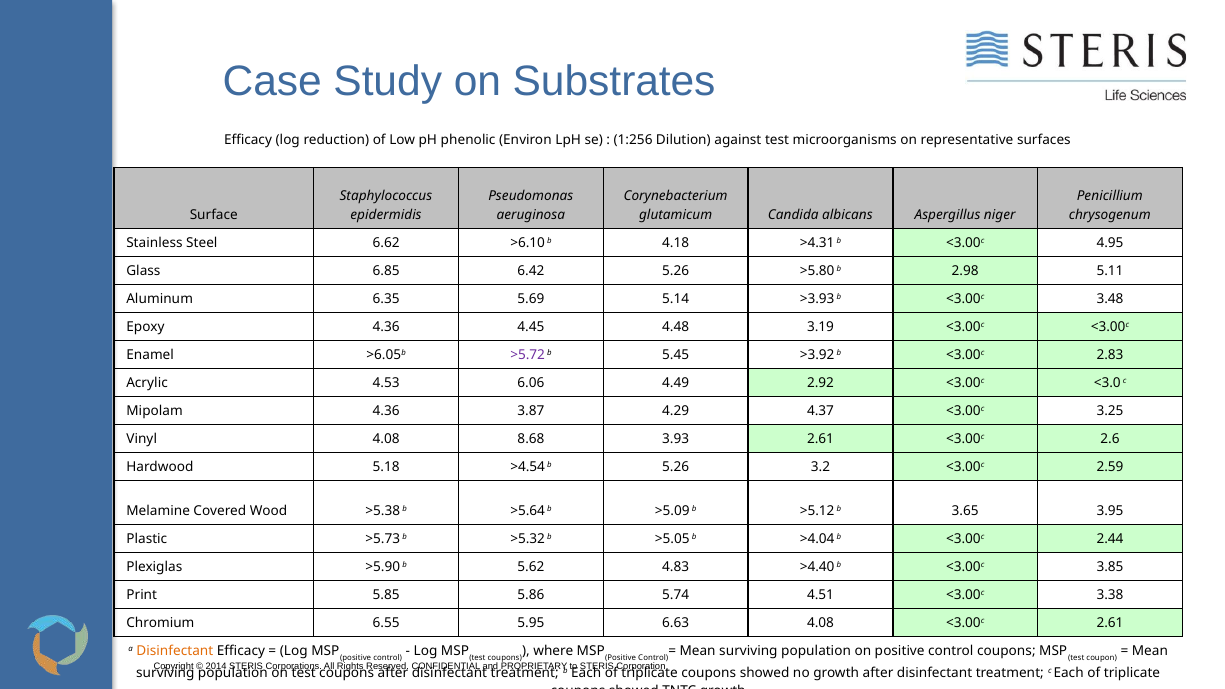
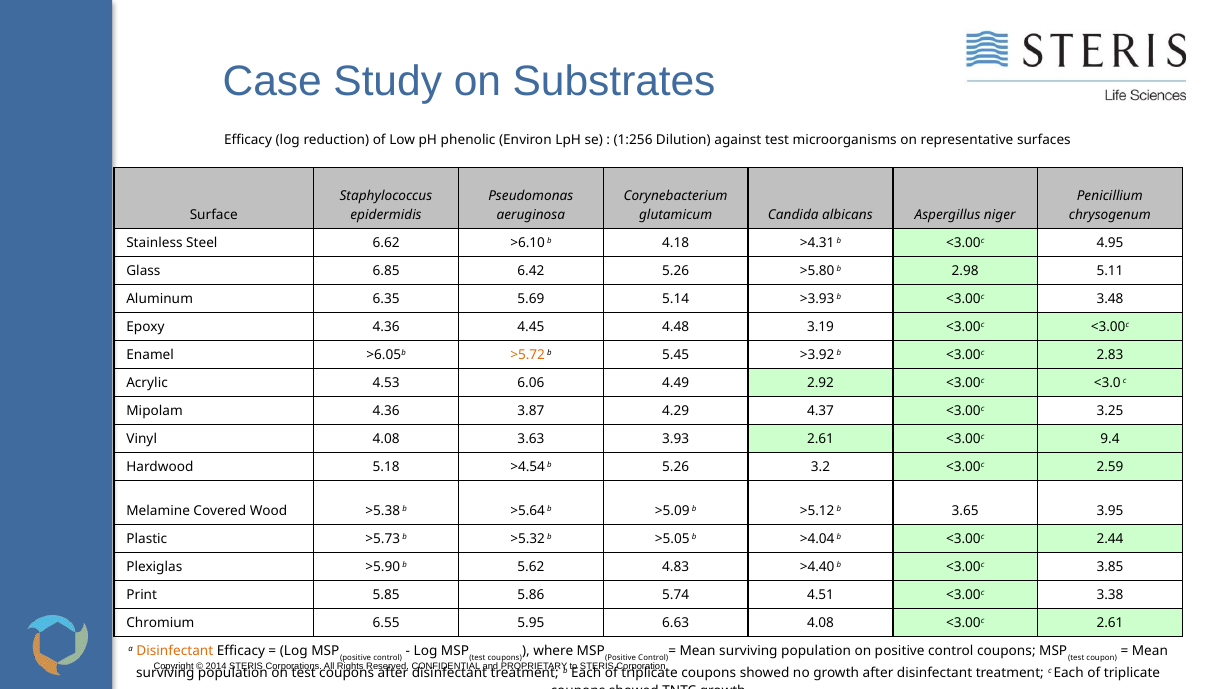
>5.72 colour: purple -> orange
8.68: 8.68 -> 3.63
2.6: 2.6 -> 9.4
